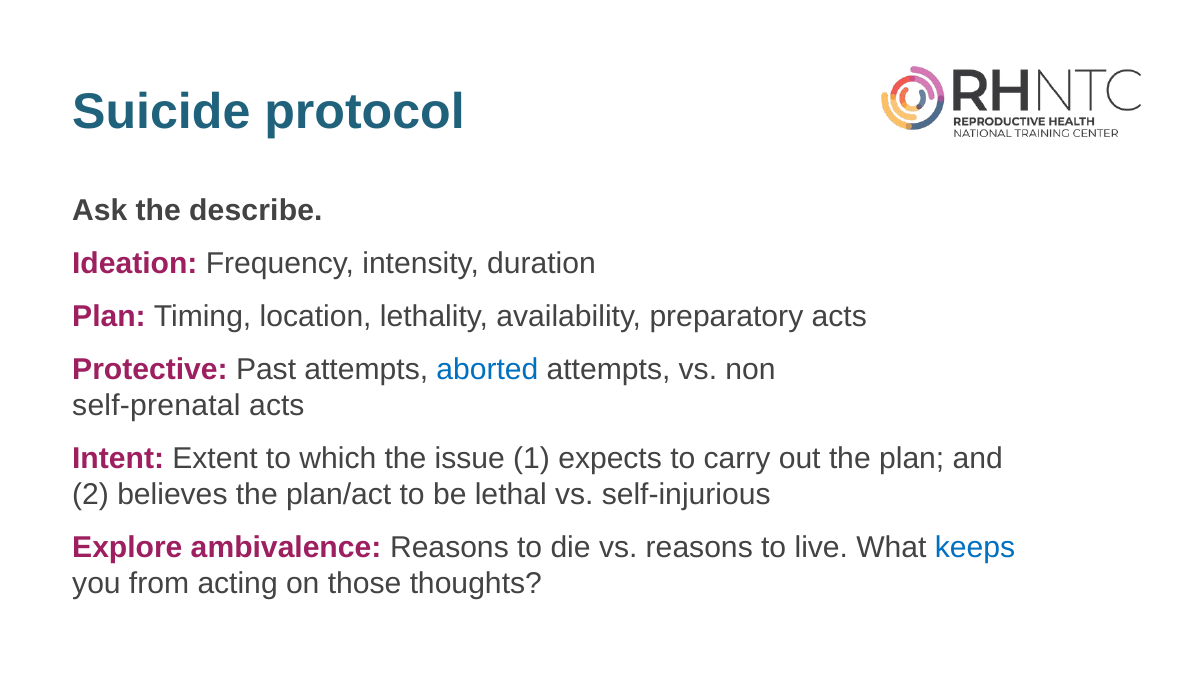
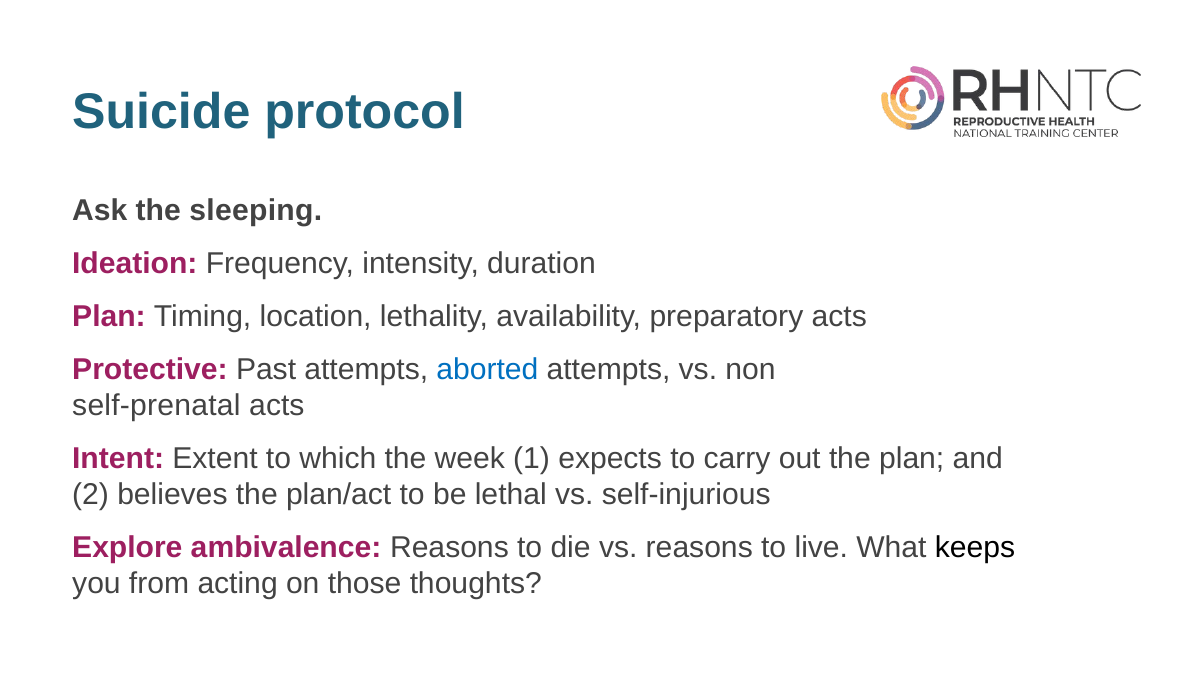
describe: describe -> sleeping
issue: issue -> week
keeps colour: blue -> black
